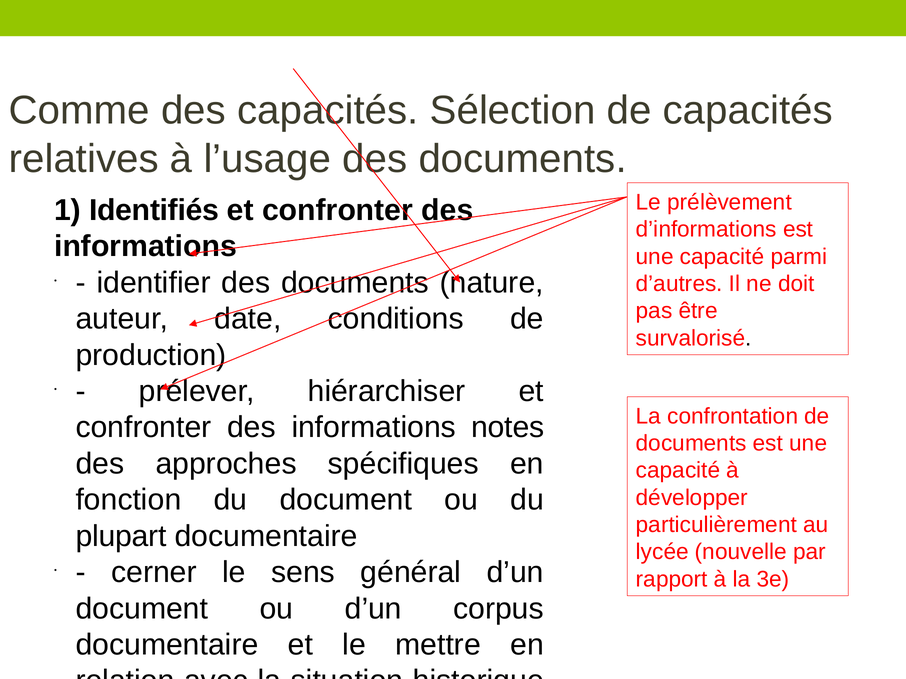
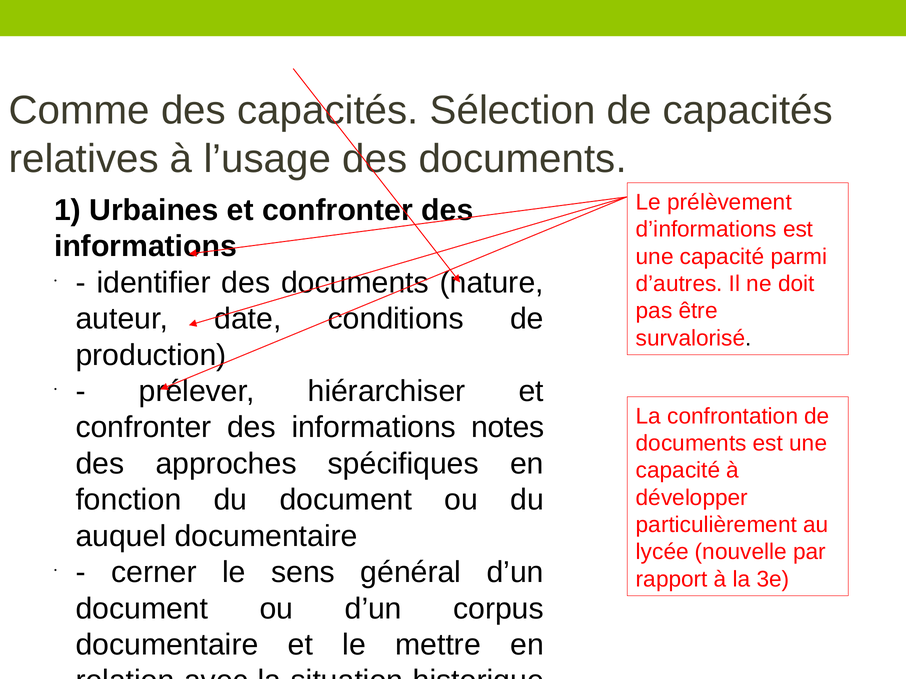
Identifiés: Identifiés -> Urbaines
plupart: plupart -> auquel
